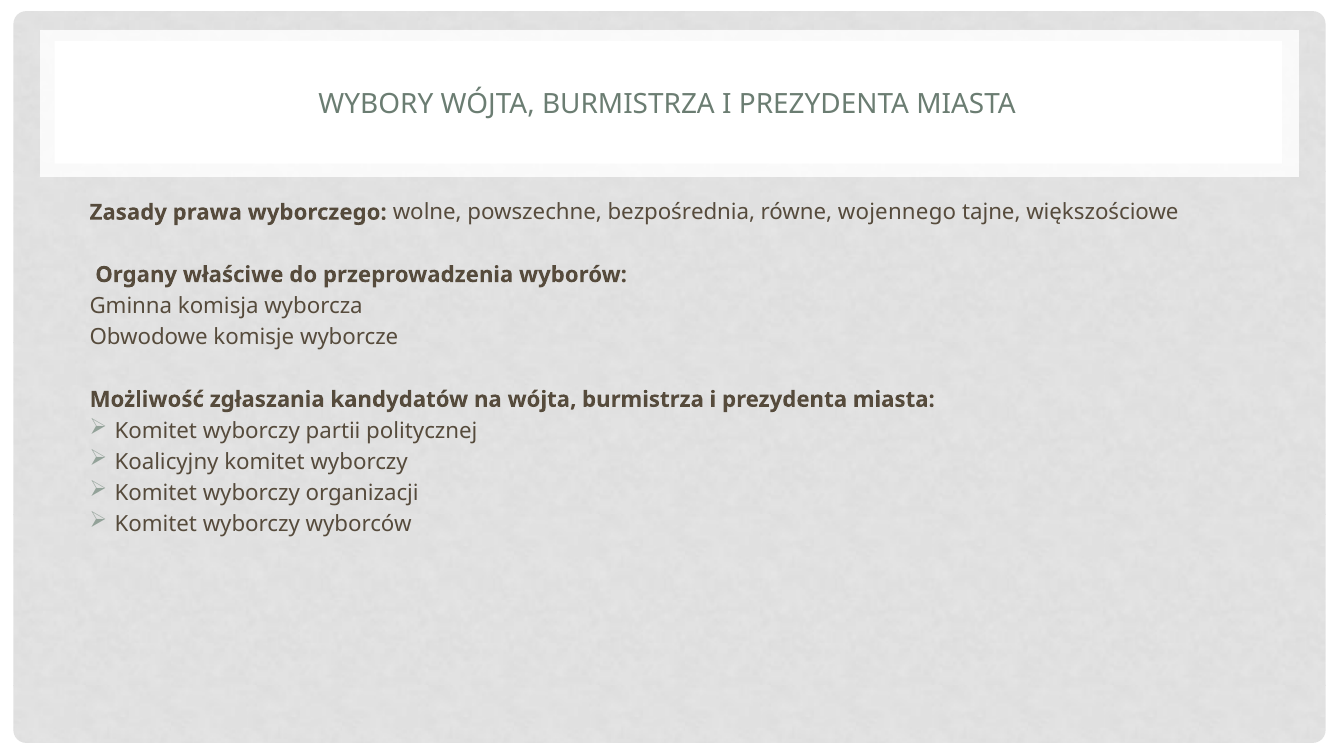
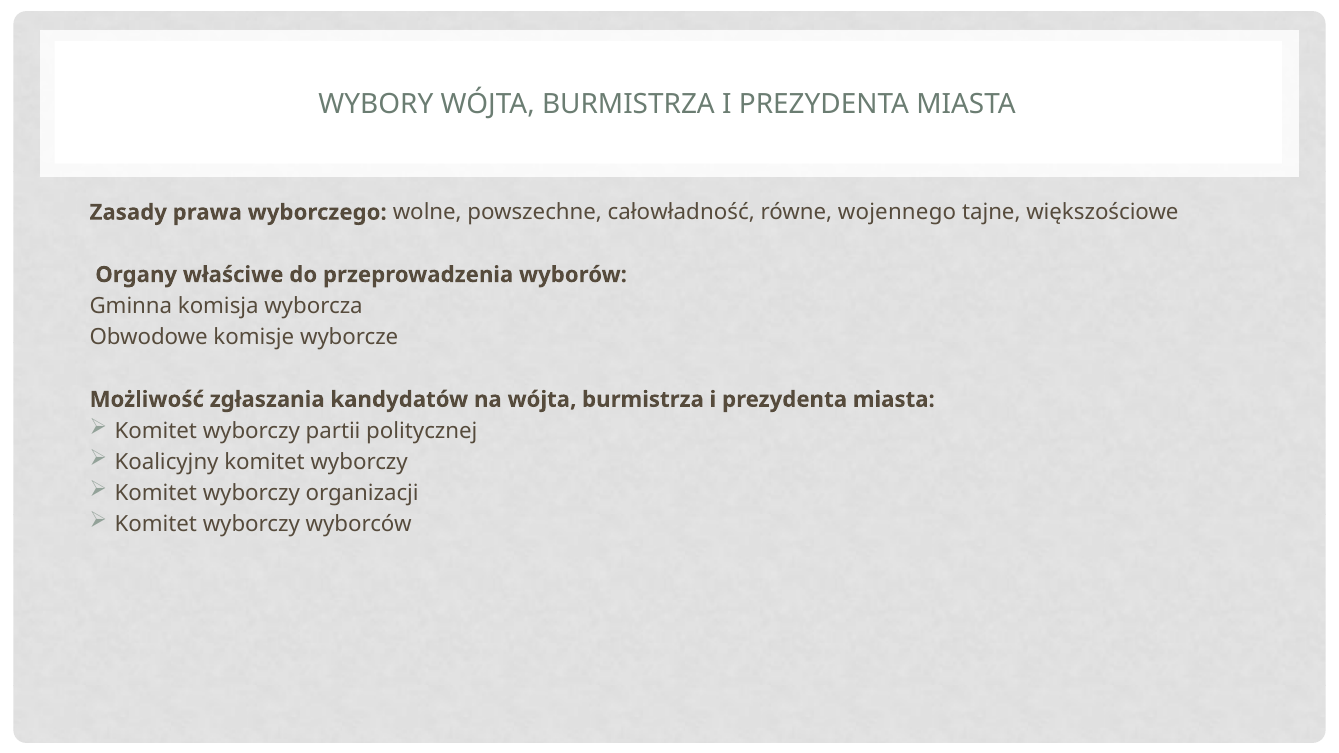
bezpośrednia: bezpośrednia -> całowładność
